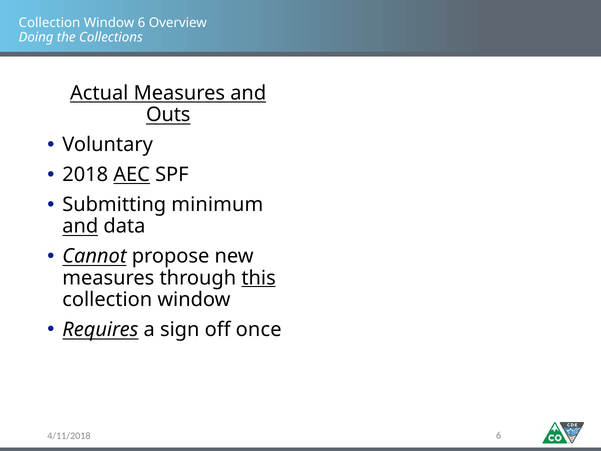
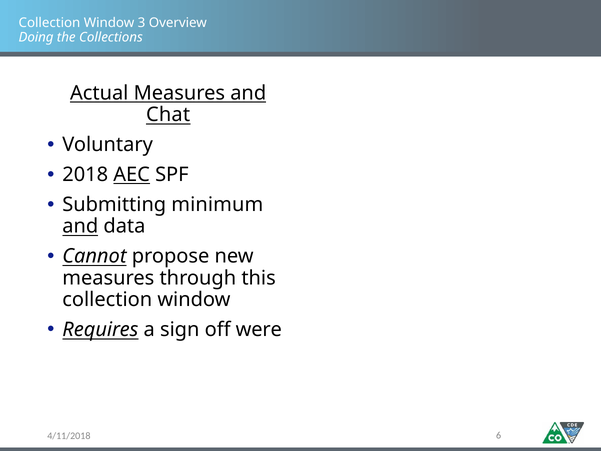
Window 6: 6 -> 3
Outs: Outs -> Chat
this underline: present -> none
once: once -> were
